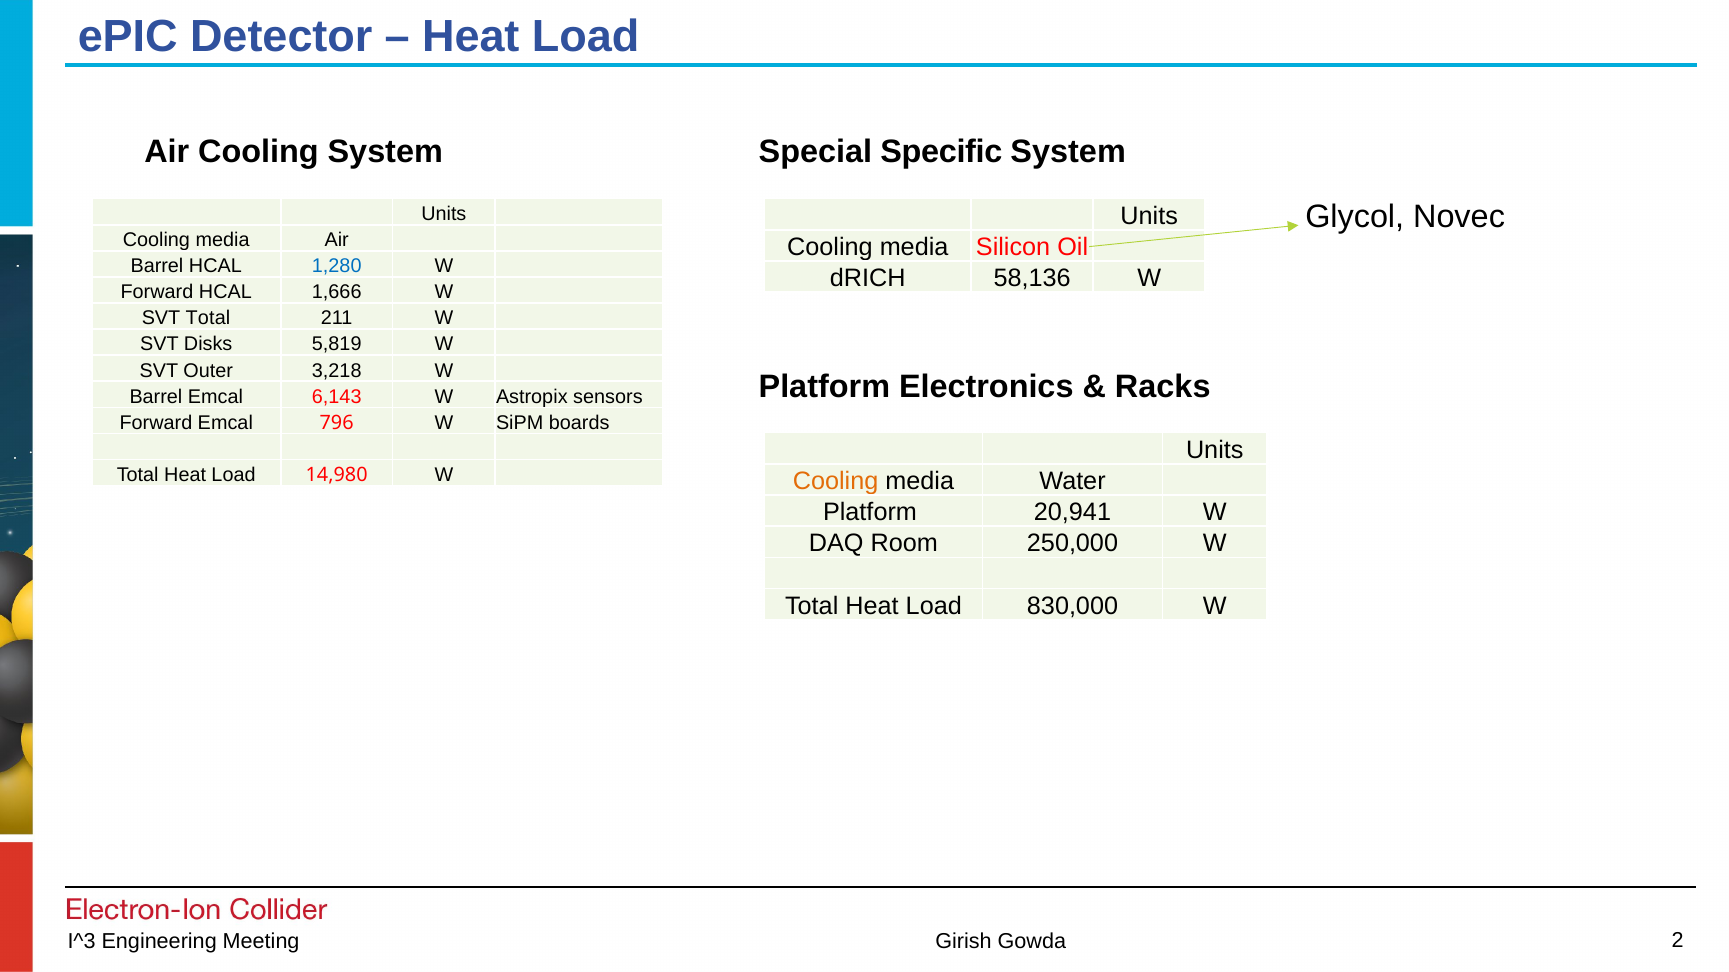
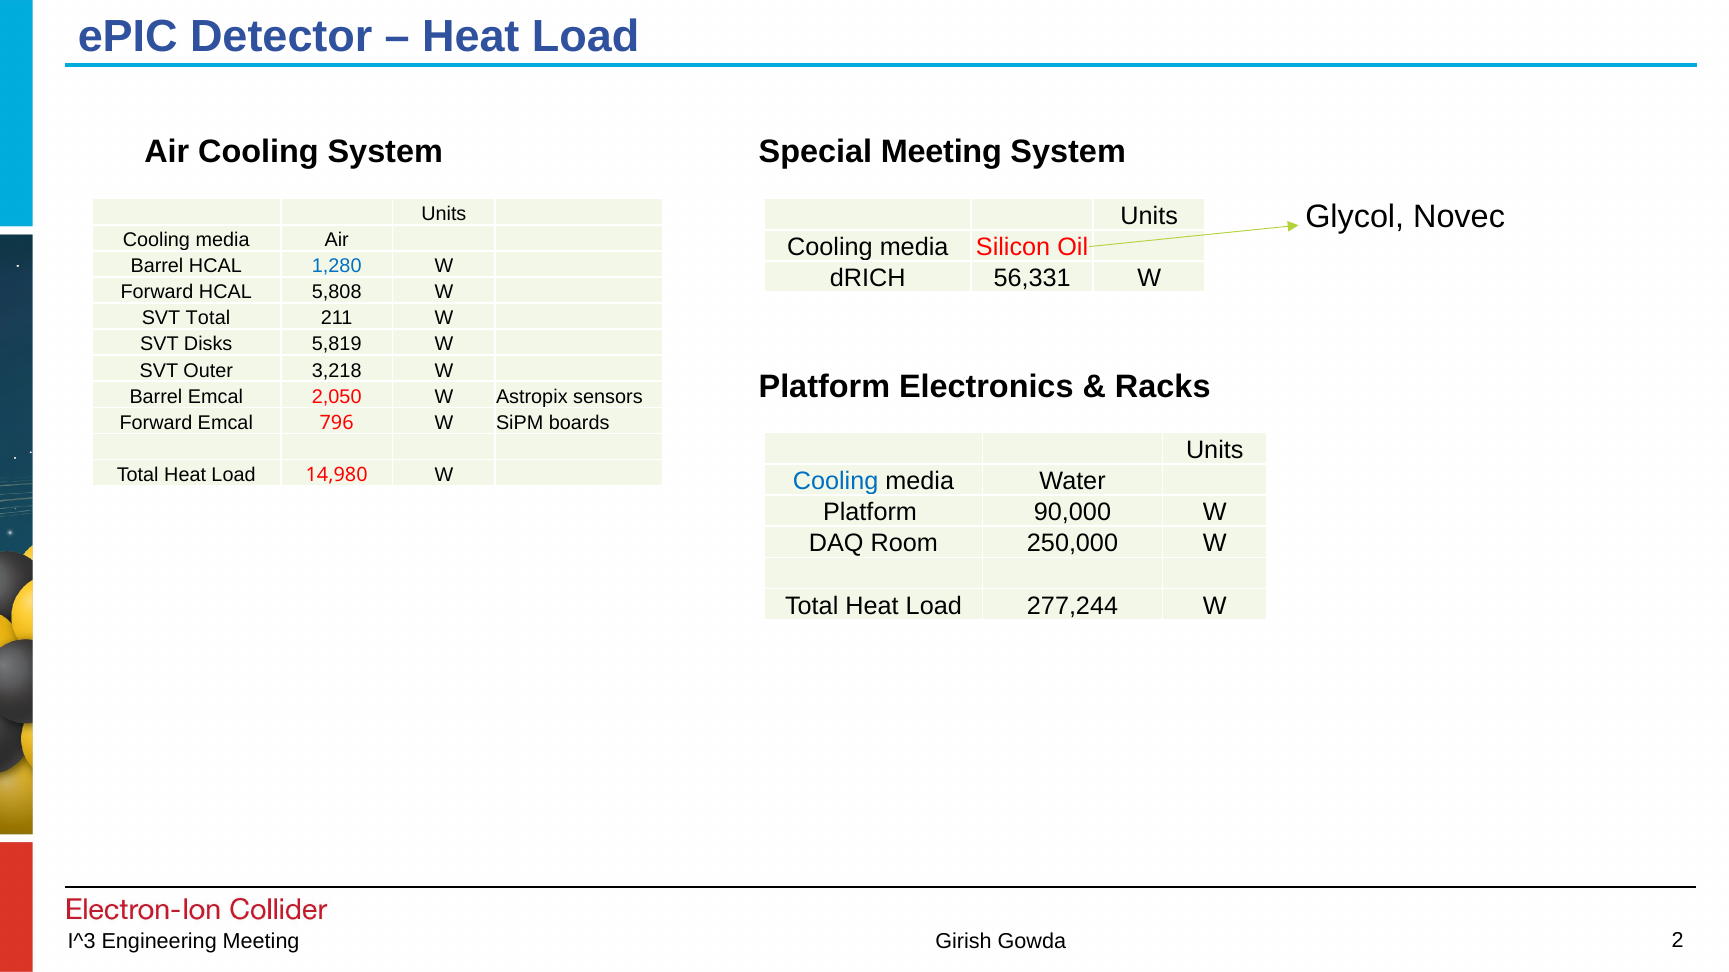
Special Specific: Specific -> Meeting
58,136: 58,136 -> 56,331
1,666: 1,666 -> 5,808
6,143: 6,143 -> 2,050
Cooling at (836, 482) colour: orange -> blue
20,941: 20,941 -> 90,000
830,000: 830,000 -> 277,244
